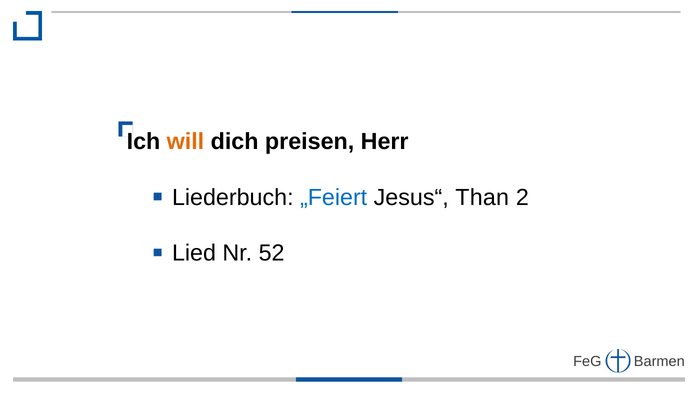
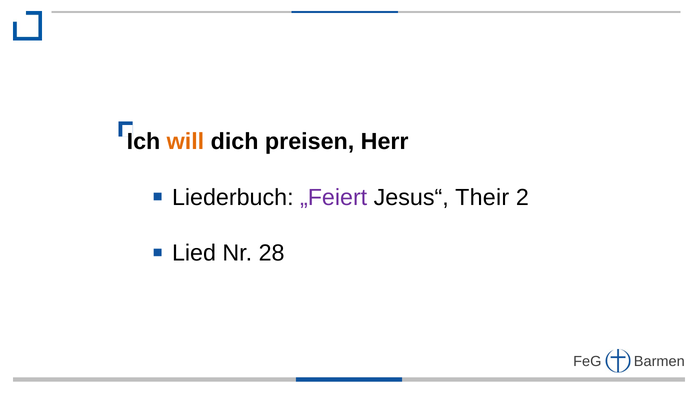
„Feiert colour: blue -> purple
Than: Than -> Their
52: 52 -> 28
